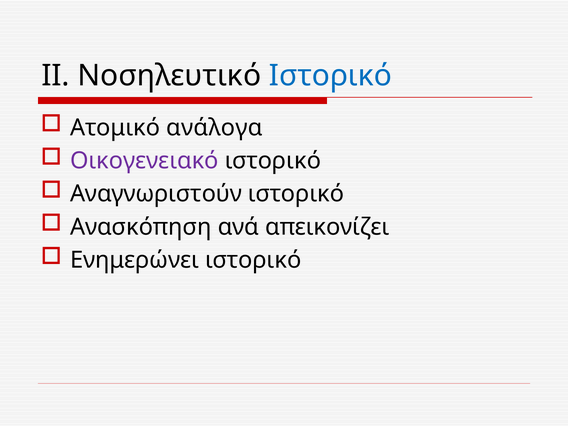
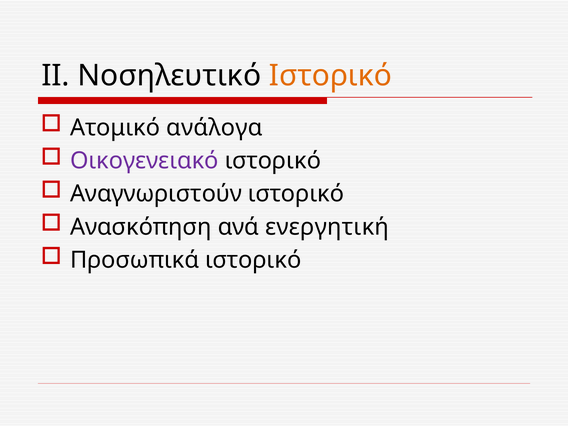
Ιστορικό at (330, 76) colour: blue -> orange
απεικονίζει: απεικονίζει -> ενεργητική
Ενημερώνει: Ενημερώνει -> Προσωπικά
